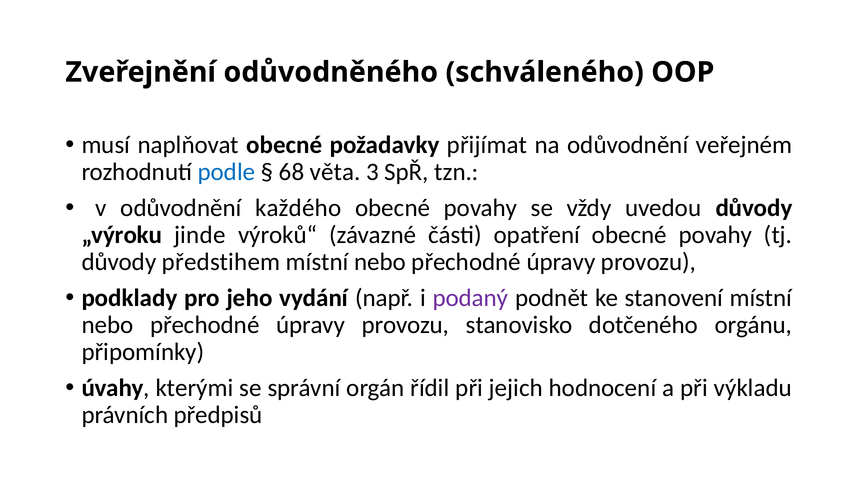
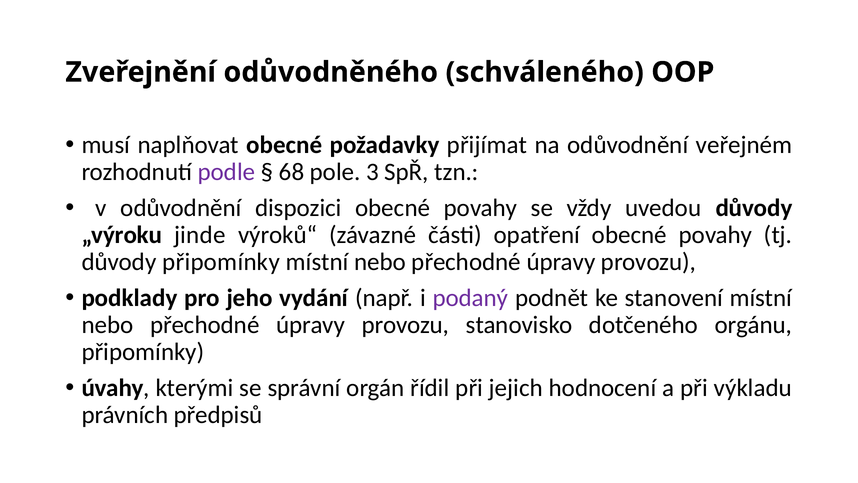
podle colour: blue -> purple
věta: věta -> pole
každého: každého -> dispozici
důvody předstihem: předstihem -> připomínky
